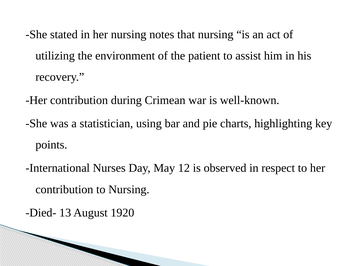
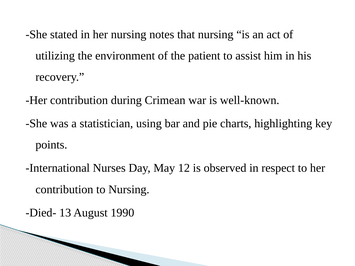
1920: 1920 -> 1990
